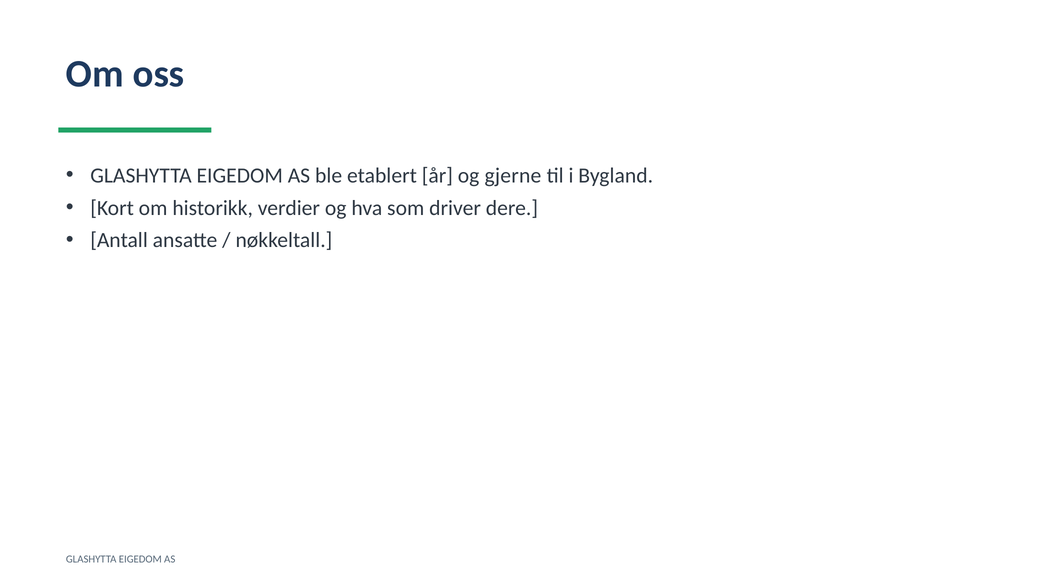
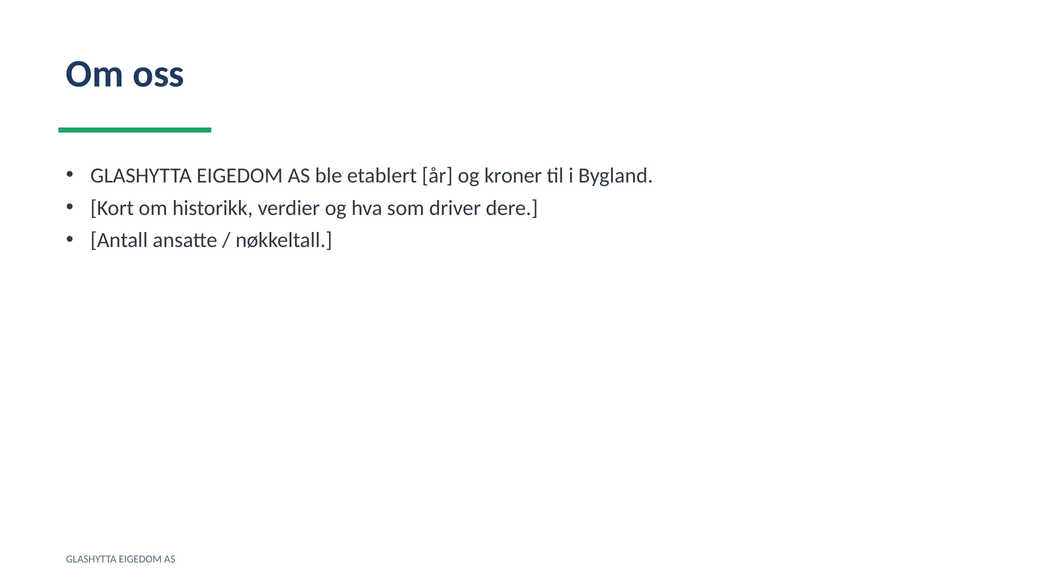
gjerne: gjerne -> kroner
